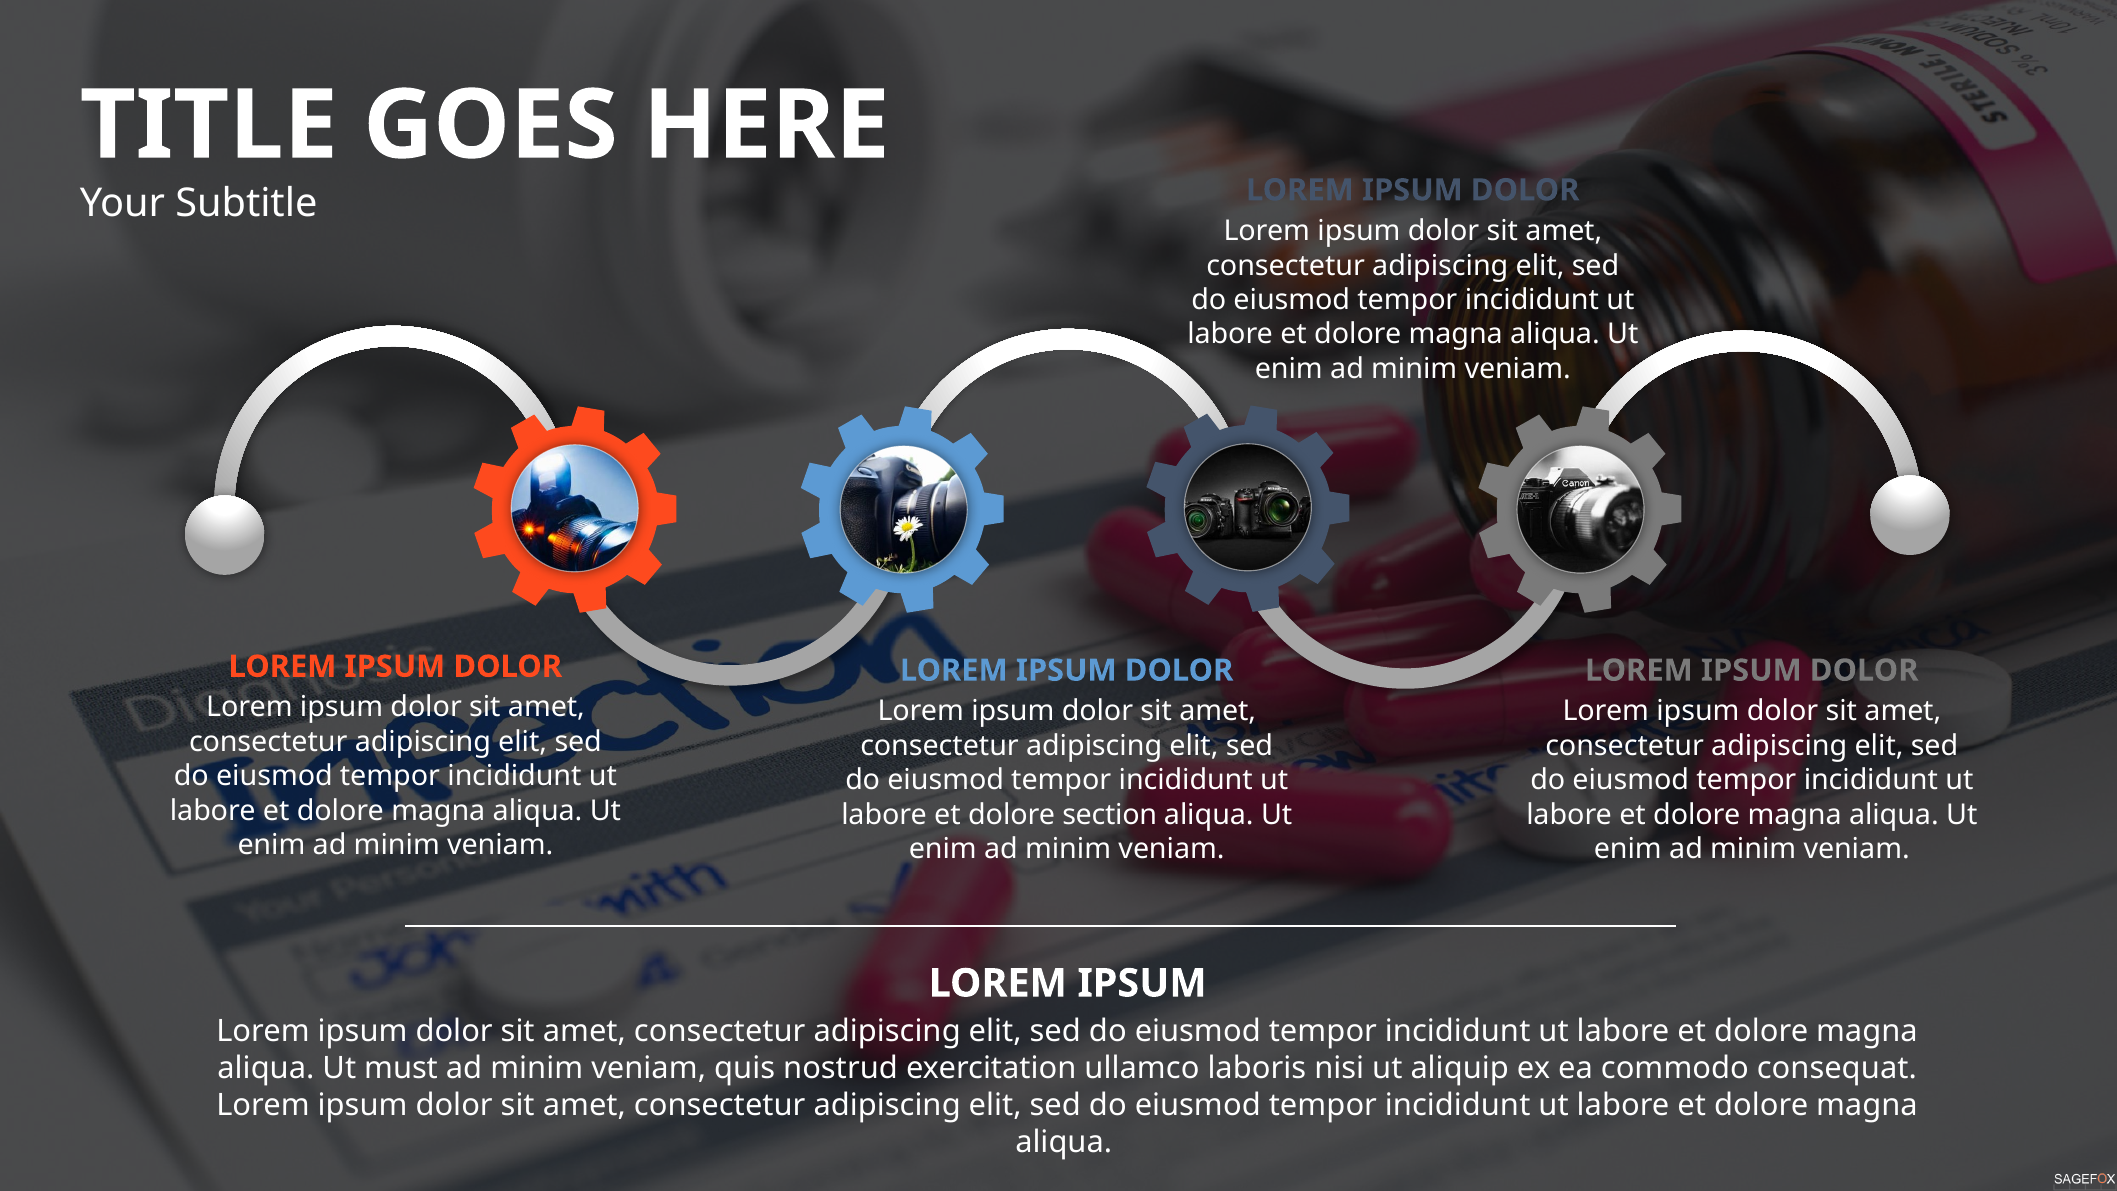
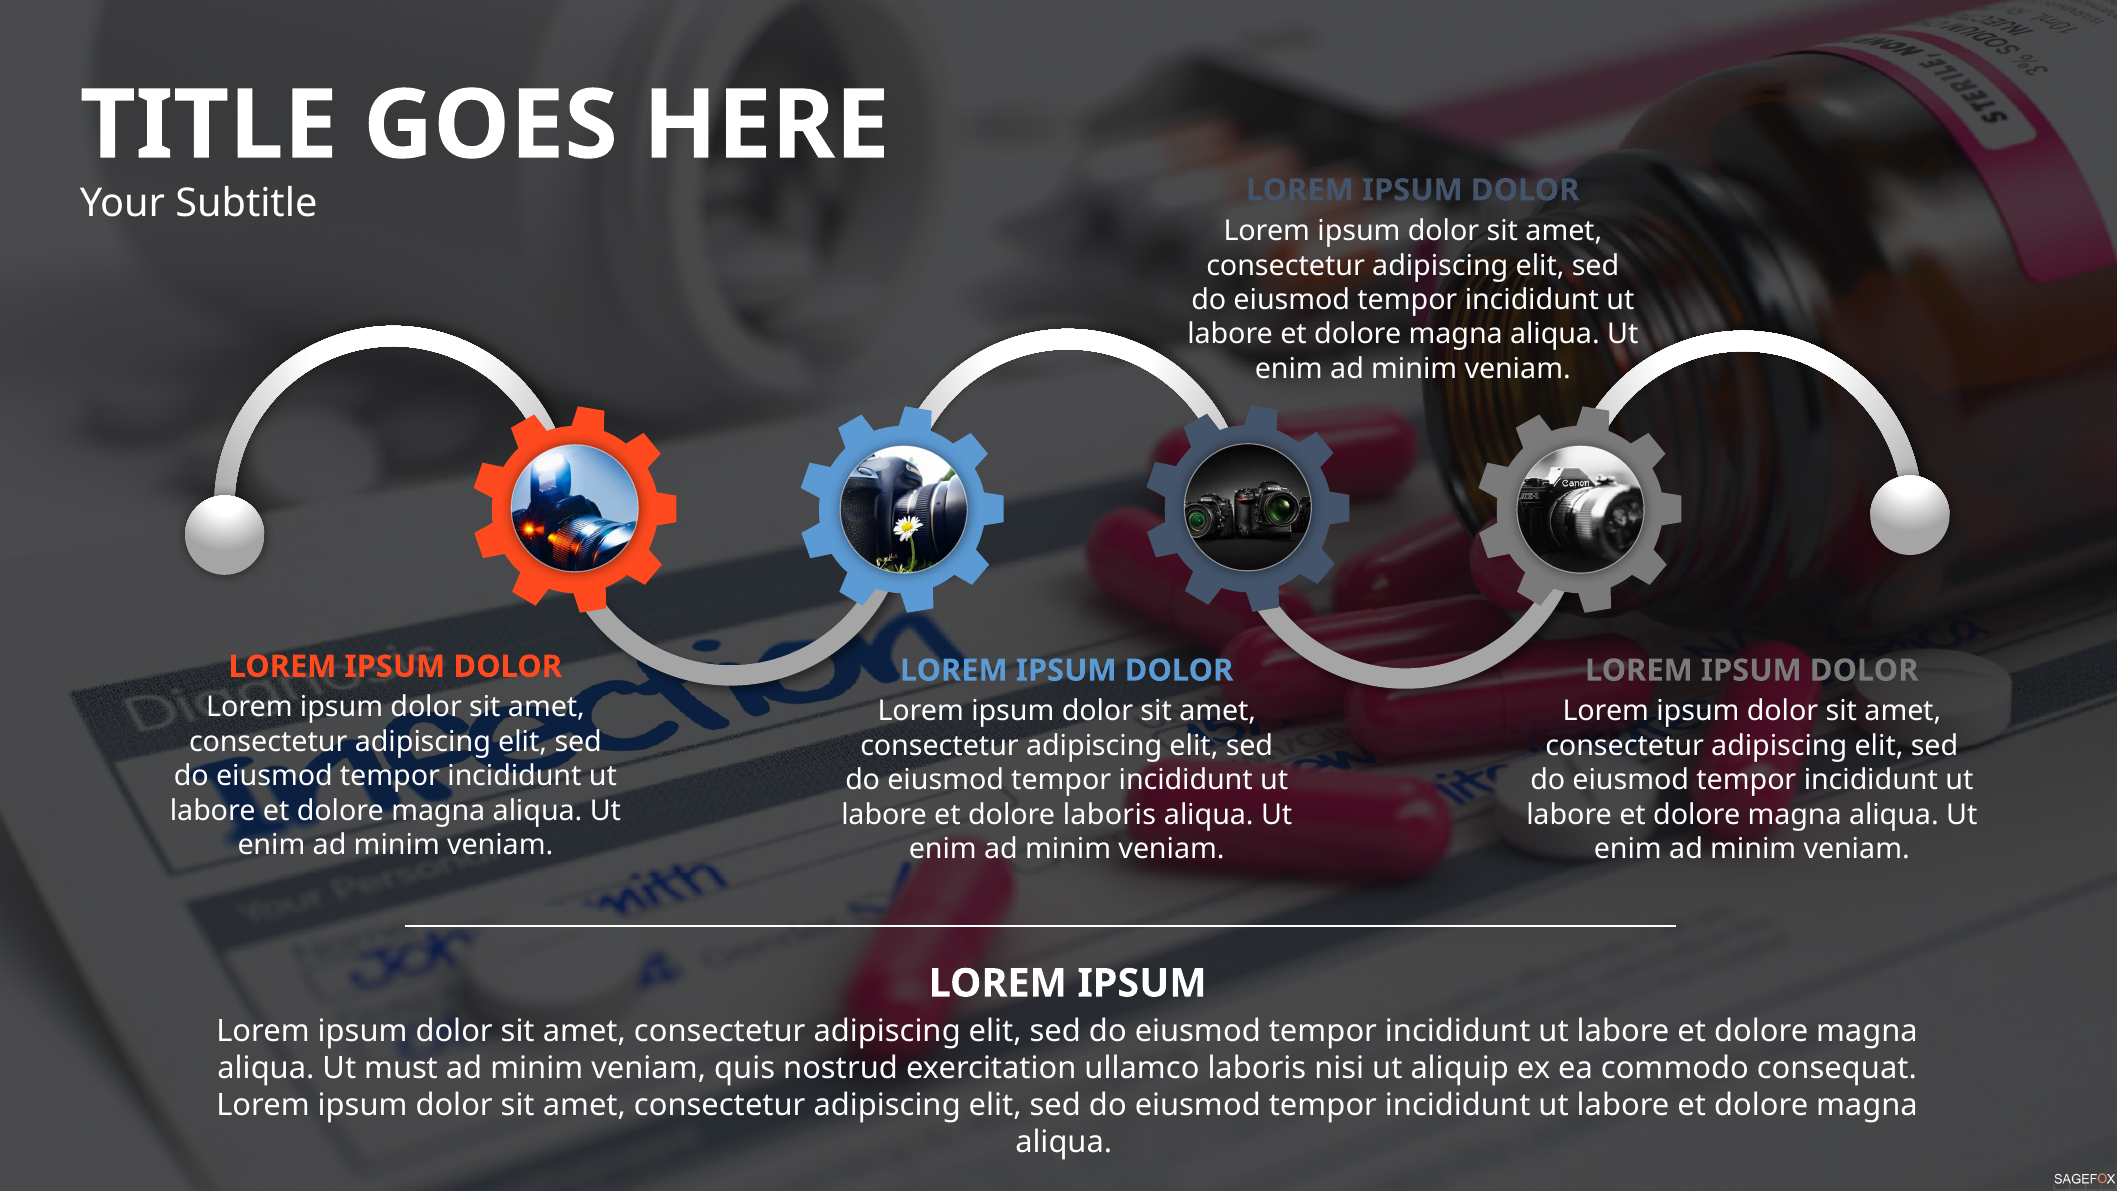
dolore section: section -> laboris
